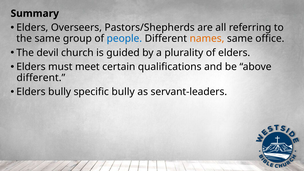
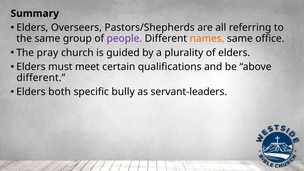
people colour: blue -> purple
devil: devil -> pray
Elders bully: bully -> both
